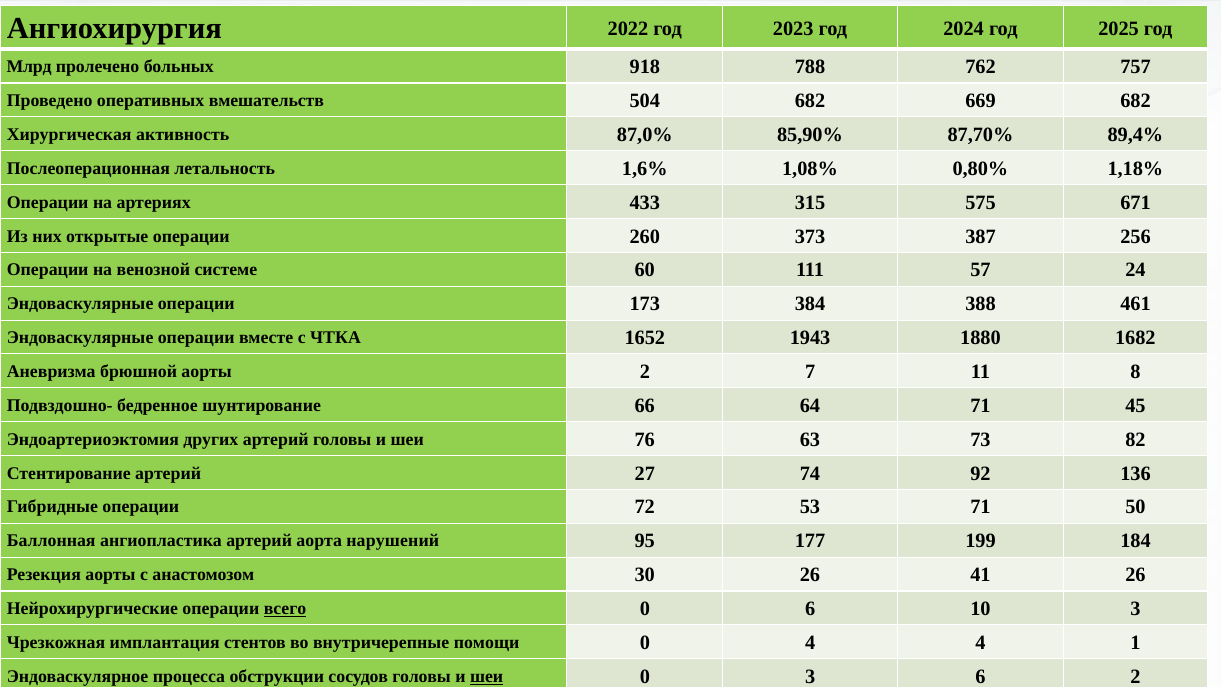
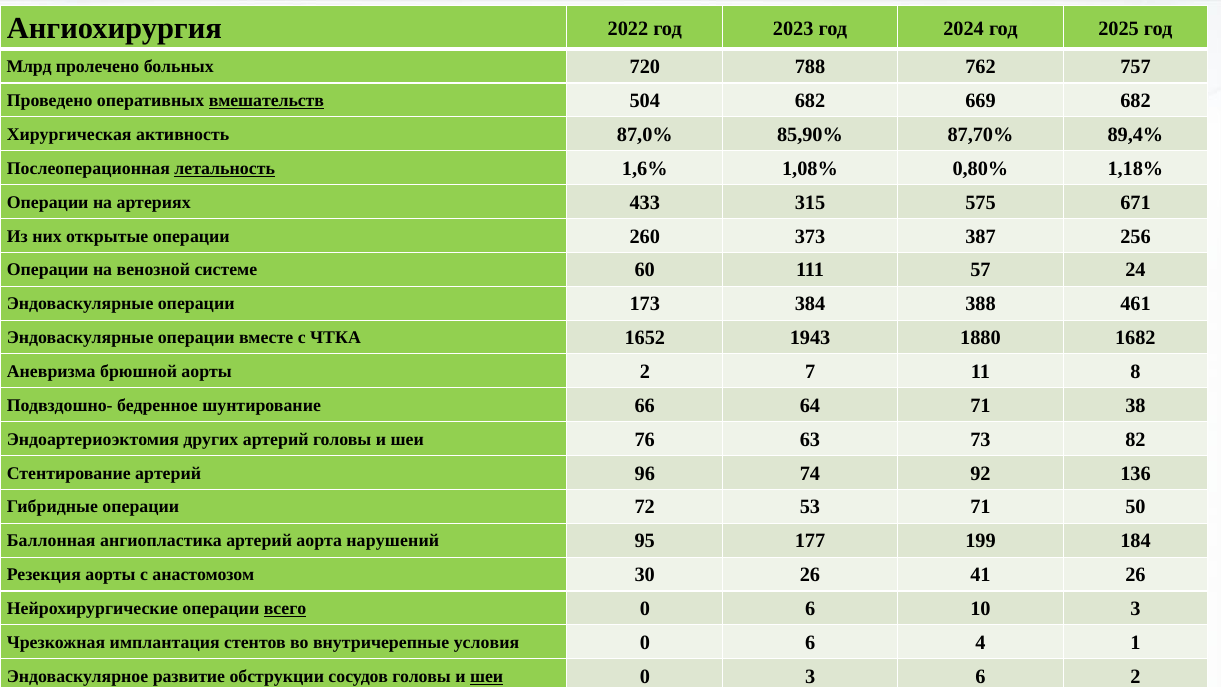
918: 918 -> 720
вмешательств underline: none -> present
летальность underline: none -> present
45: 45 -> 38
27: 27 -> 96
помощи: помощи -> условия
4 at (810, 642): 4 -> 6
процесса: процесса -> развитие
